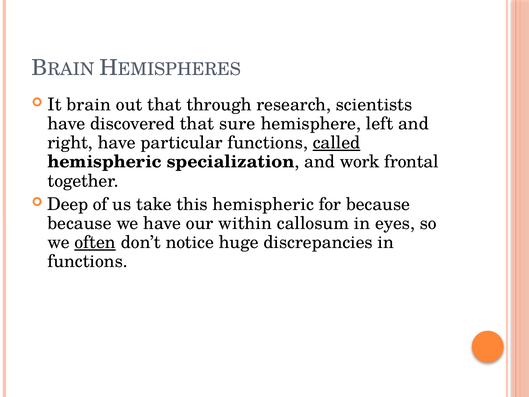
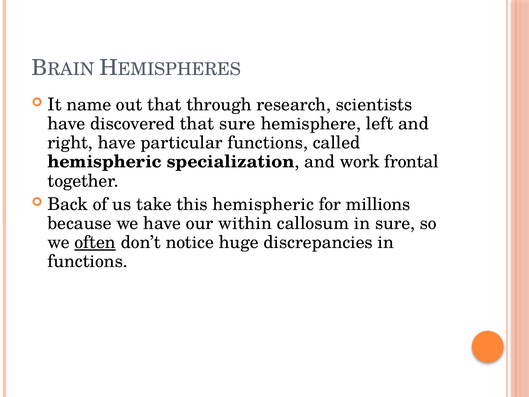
brain: brain -> name
called underline: present -> none
Deep: Deep -> Back
for because: because -> millions
in eyes: eyes -> sure
